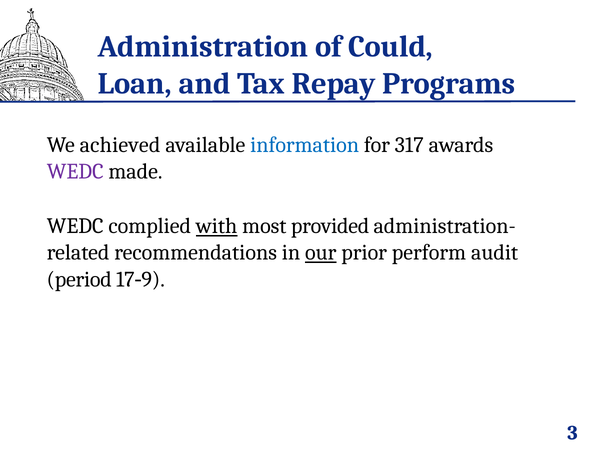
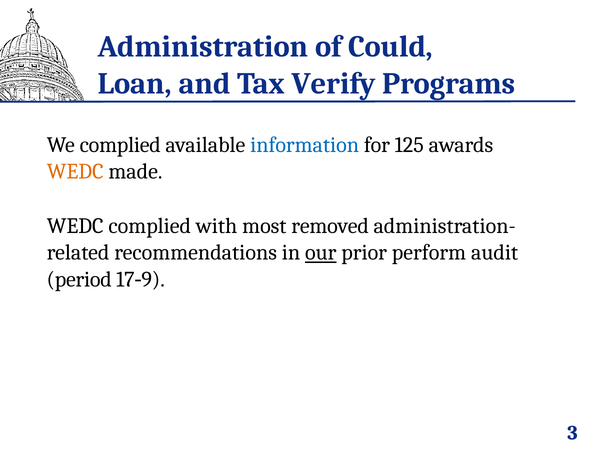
Repay: Repay -> Verify
We achieved: achieved -> complied
317: 317 -> 125
WEDC at (75, 172) colour: purple -> orange
with underline: present -> none
provided: provided -> removed
